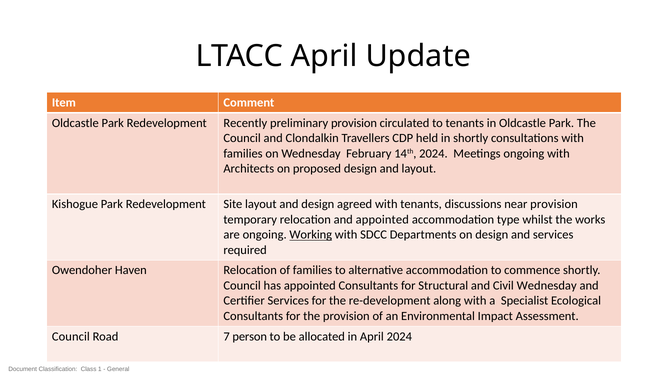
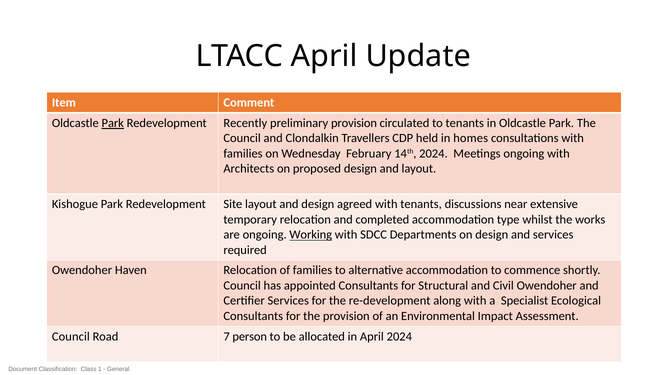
Park at (113, 123) underline: none -> present
in shortly: shortly -> homes
near provision: provision -> extensive
and appointed: appointed -> completed
Civil Wednesday: Wednesday -> Owendoher
